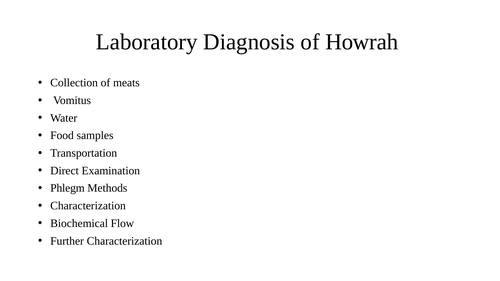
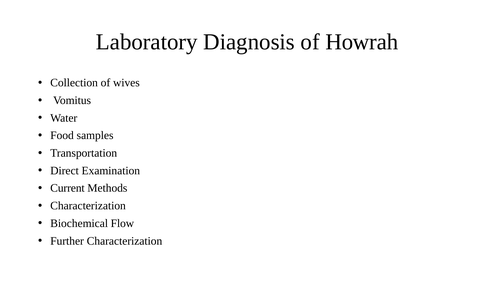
meats: meats -> wives
Phlegm: Phlegm -> Current
